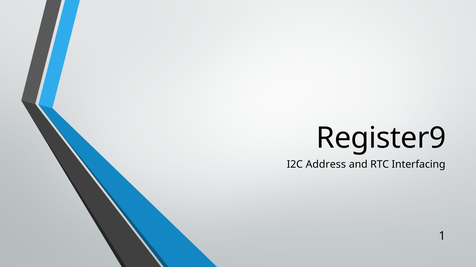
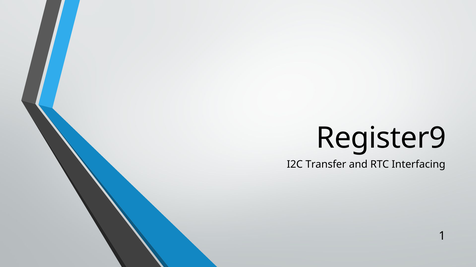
Address: Address -> Transfer
